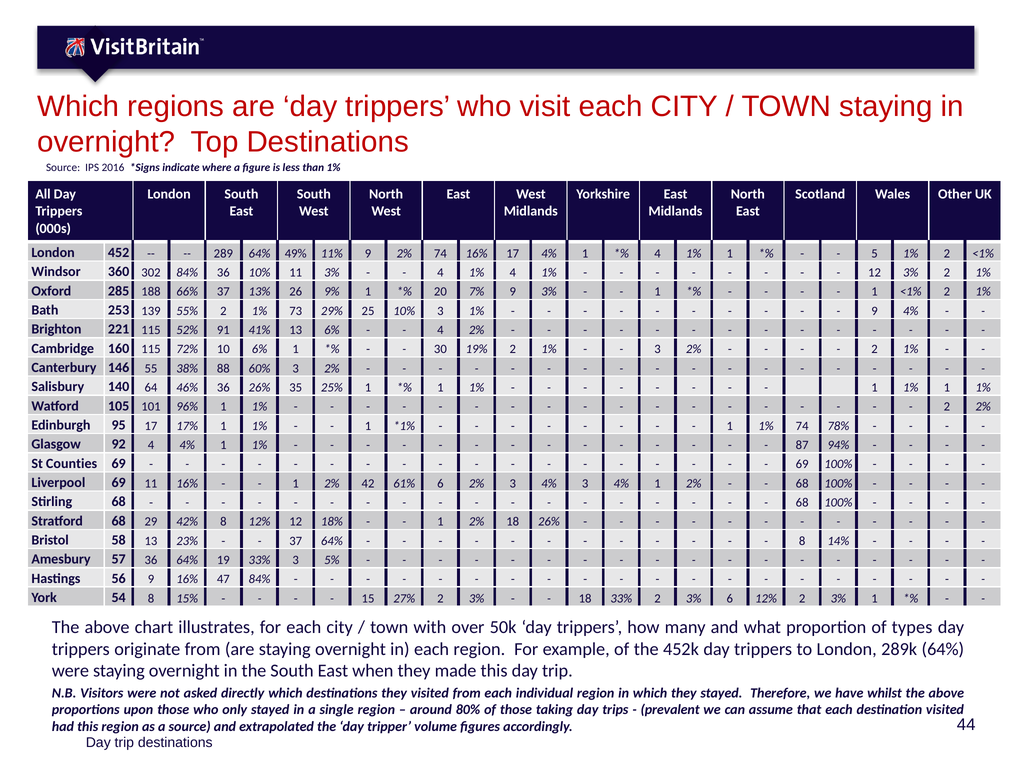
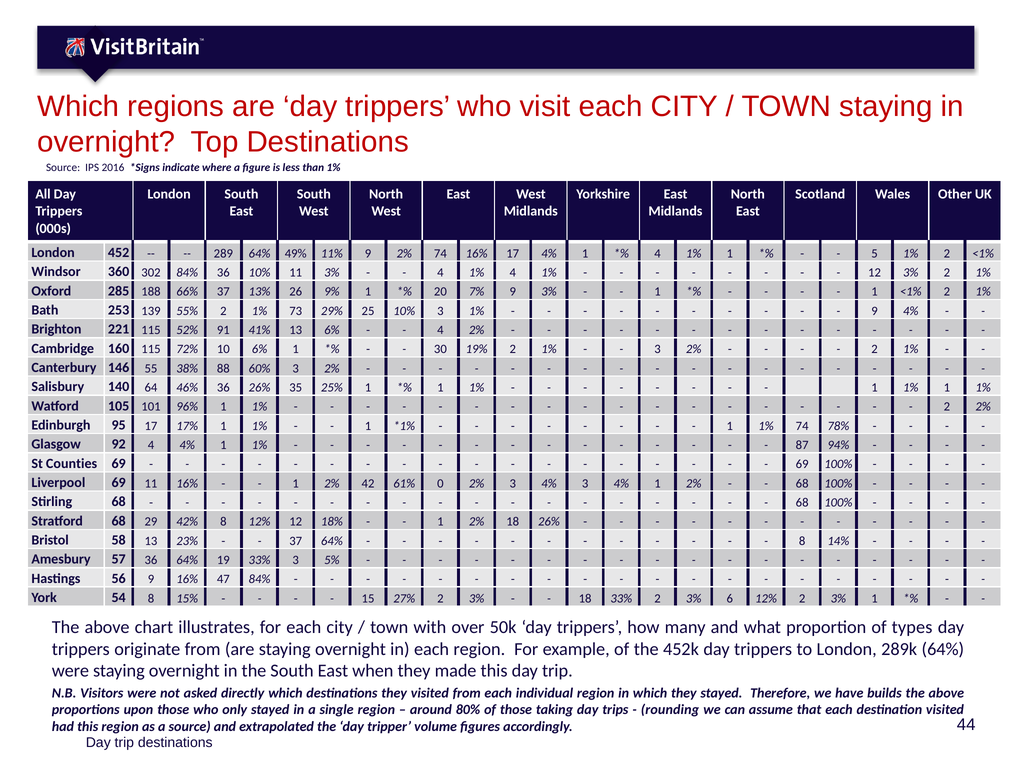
61% 6: 6 -> 0
whilst: whilst -> builds
prevalent: prevalent -> rounding
